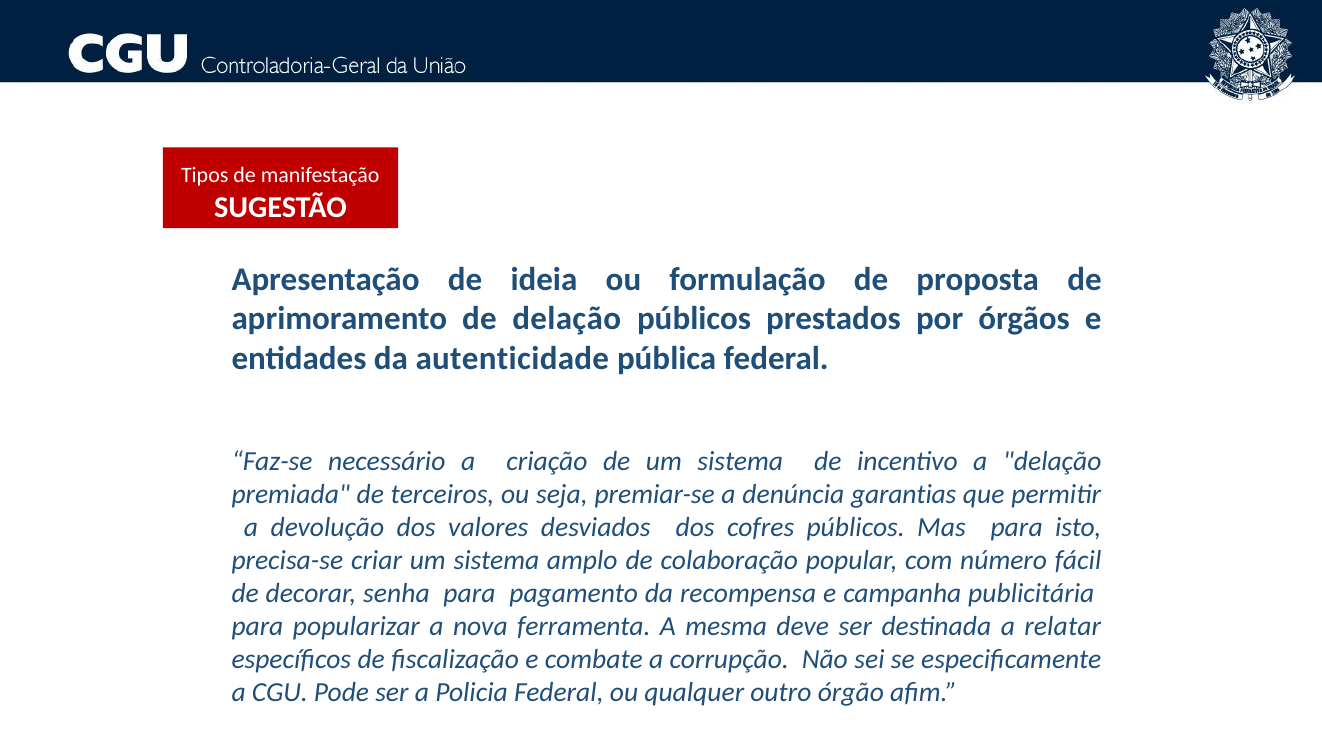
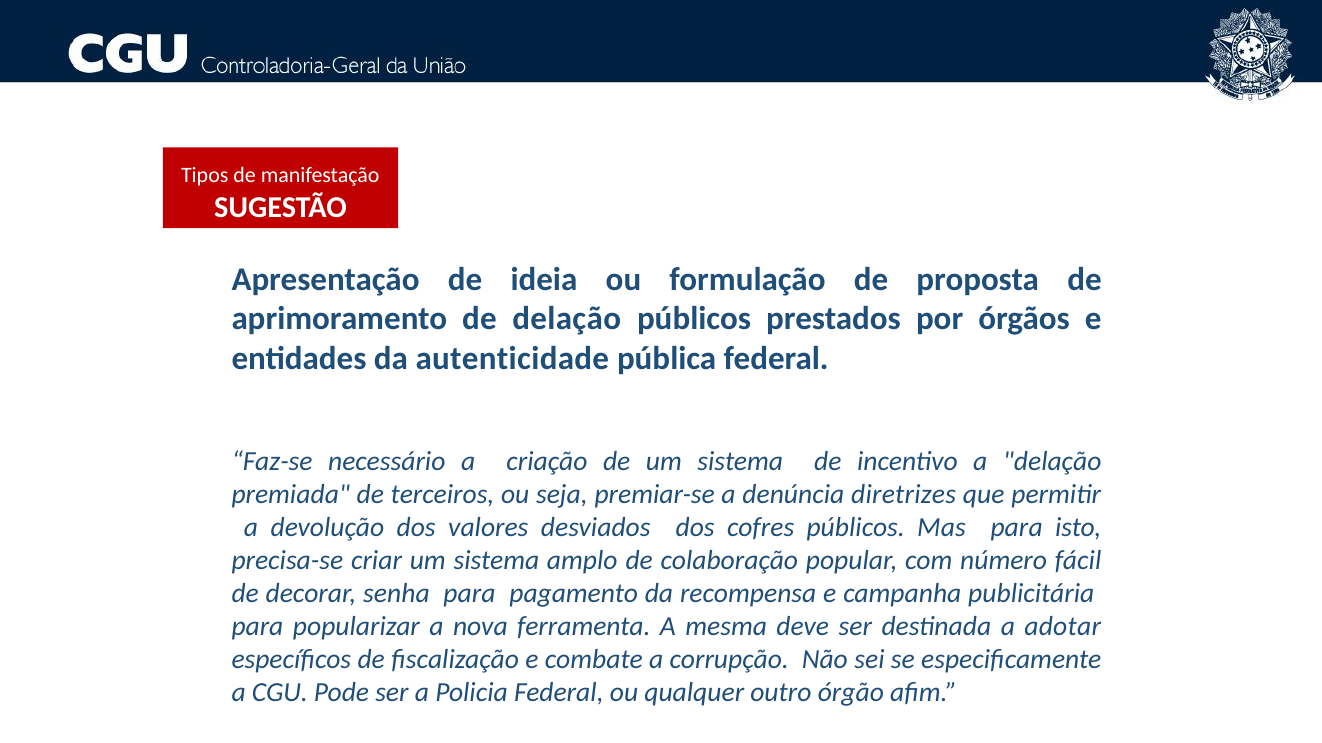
garantias: garantias -> diretrizes
relatar: relatar -> adotar
